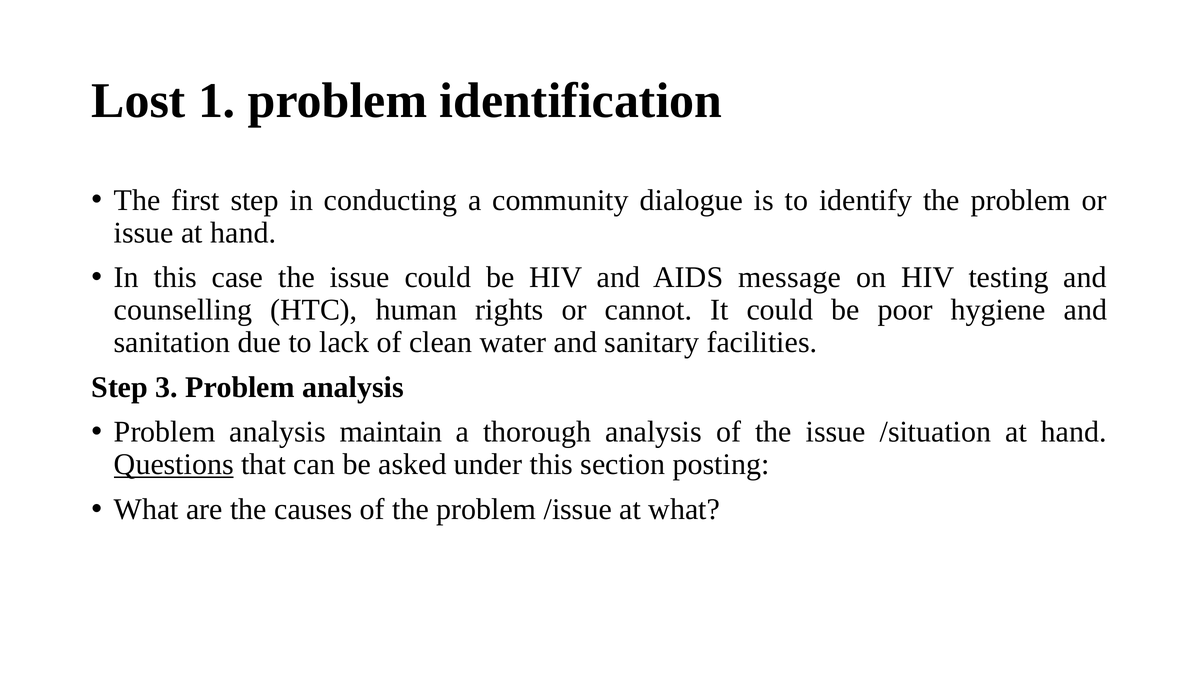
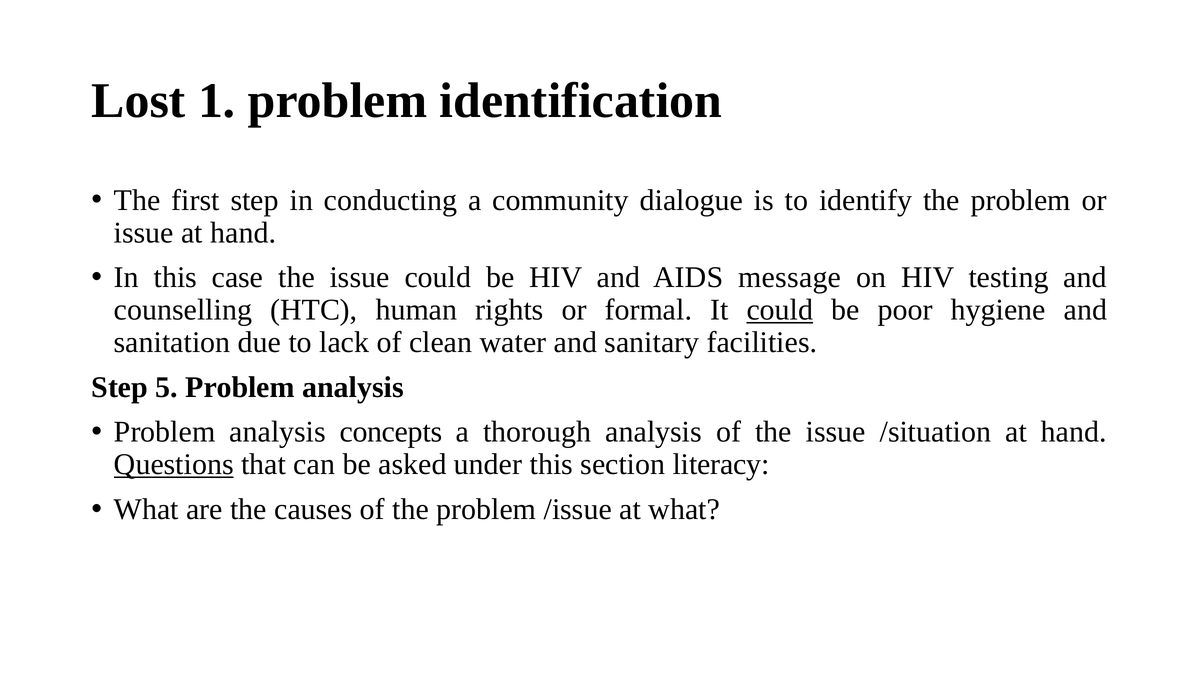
cannot: cannot -> formal
could at (780, 310) underline: none -> present
3: 3 -> 5
maintain: maintain -> concepts
posting: posting -> literacy
